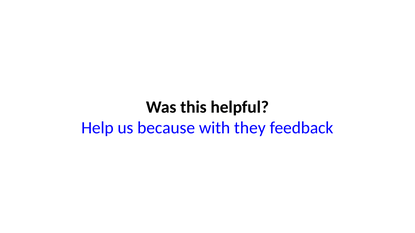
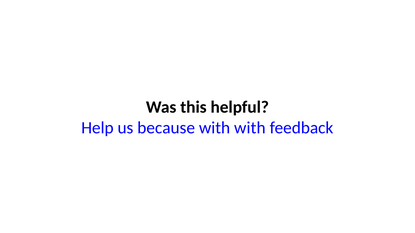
with they: they -> with
